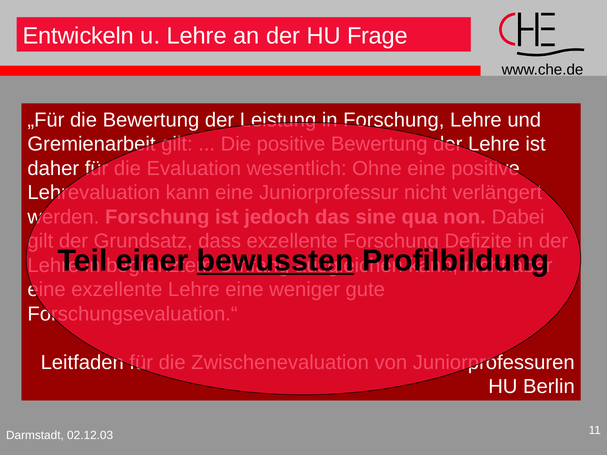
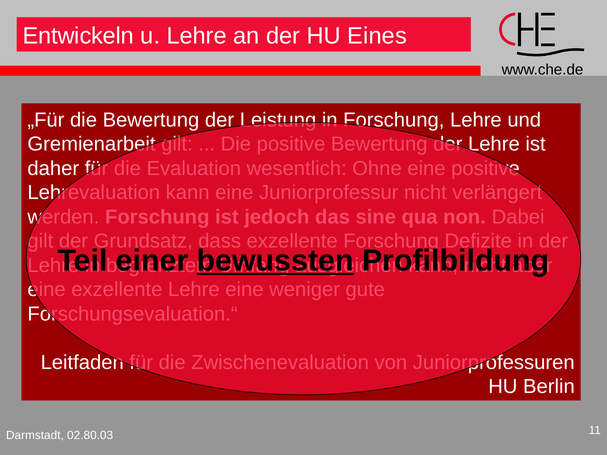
Frage: Frage -> Eines
02.12.03: 02.12.03 -> 02.80.03
